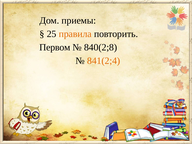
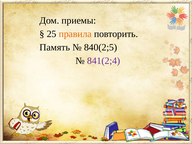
Первом: Первом -> Память
840(2;8: 840(2;8 -> 840(2;5
841(2;4 colour: orange -> purple
